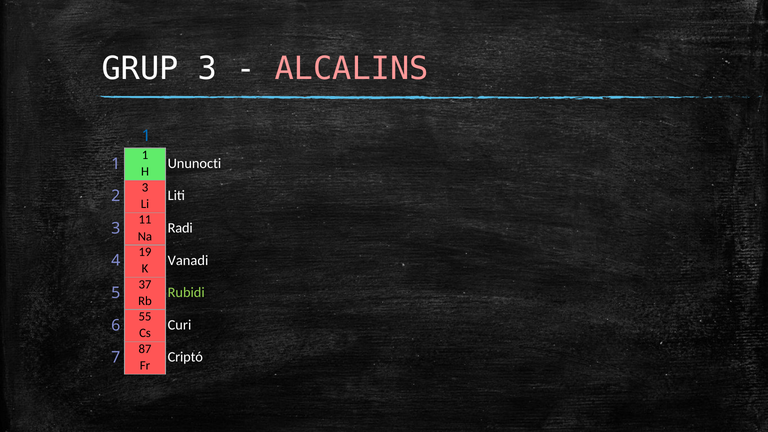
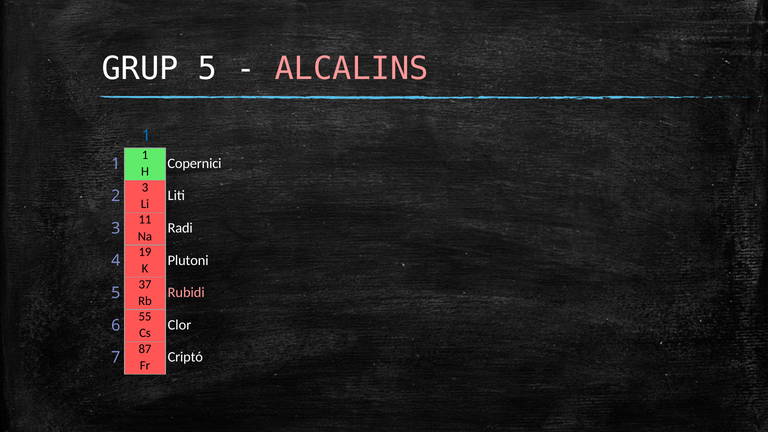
GRUP 3: 3 -> 5
Ununocti: Ununocti -> Copernici
Vanadi: Vanadi -> Plutoni
Rubidi colour: light green -> pink
Curi: Curi -> Clor
